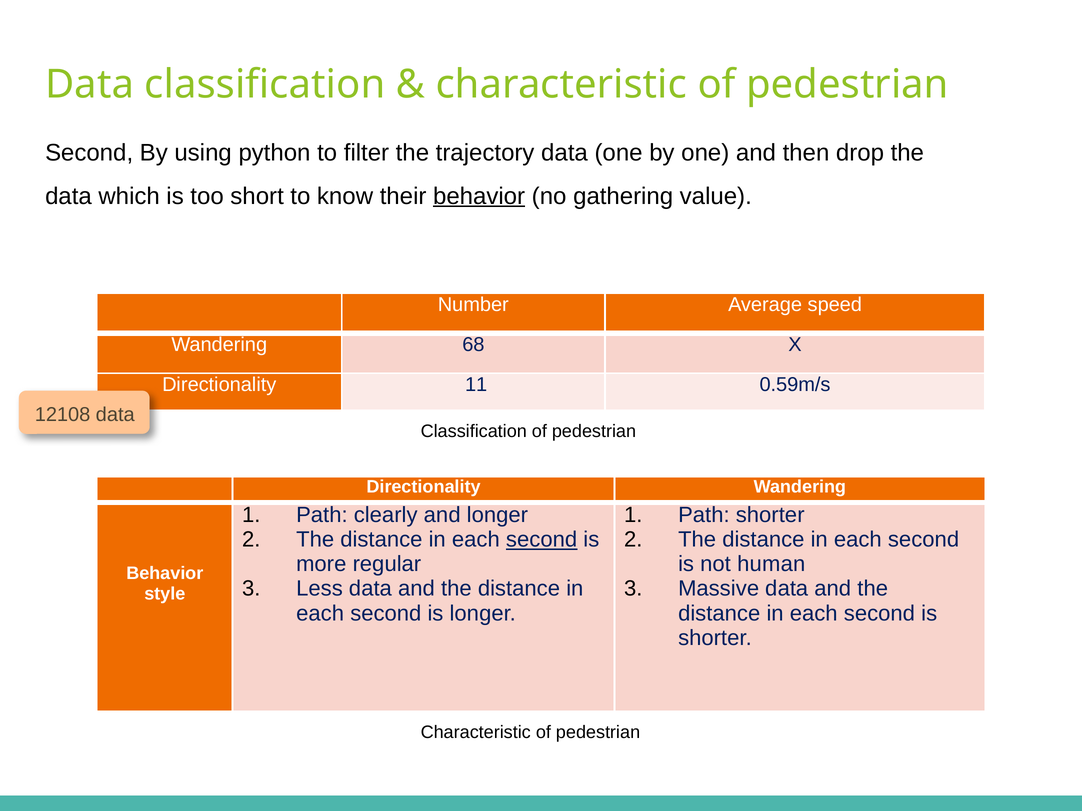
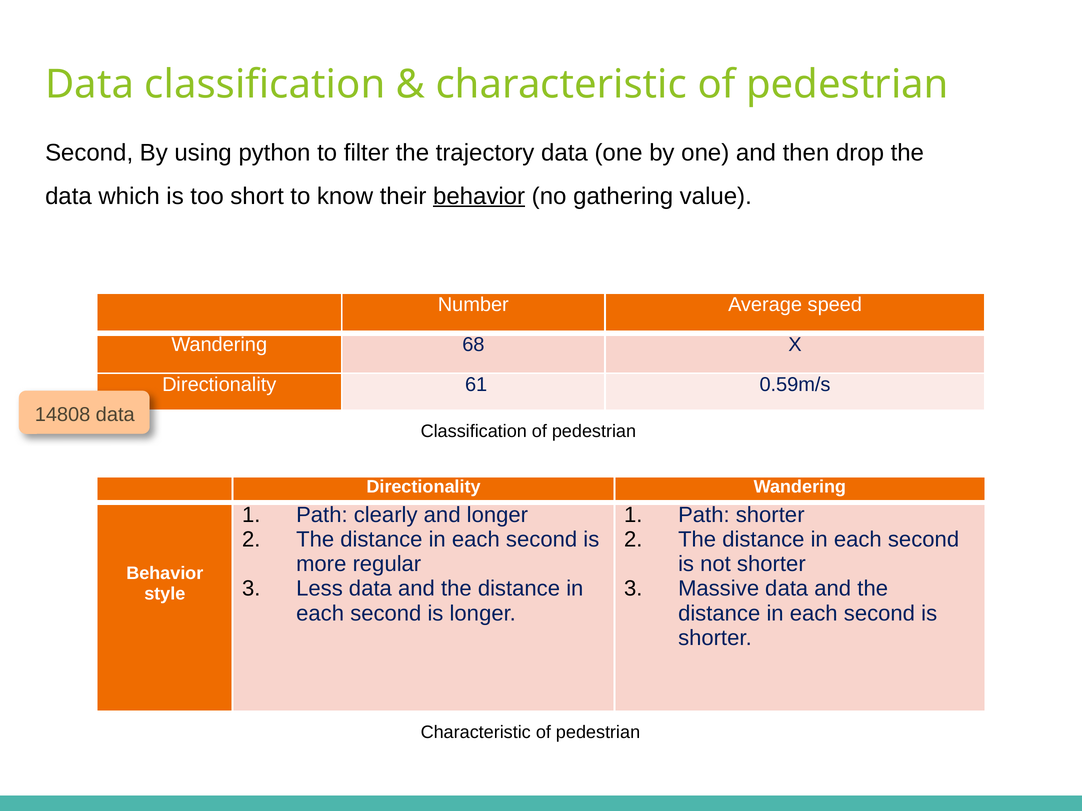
11: 11 -> 61
12108: 12108 -> 14808
second at (542, 540) underline: present -> none
not human: human -> shorter
